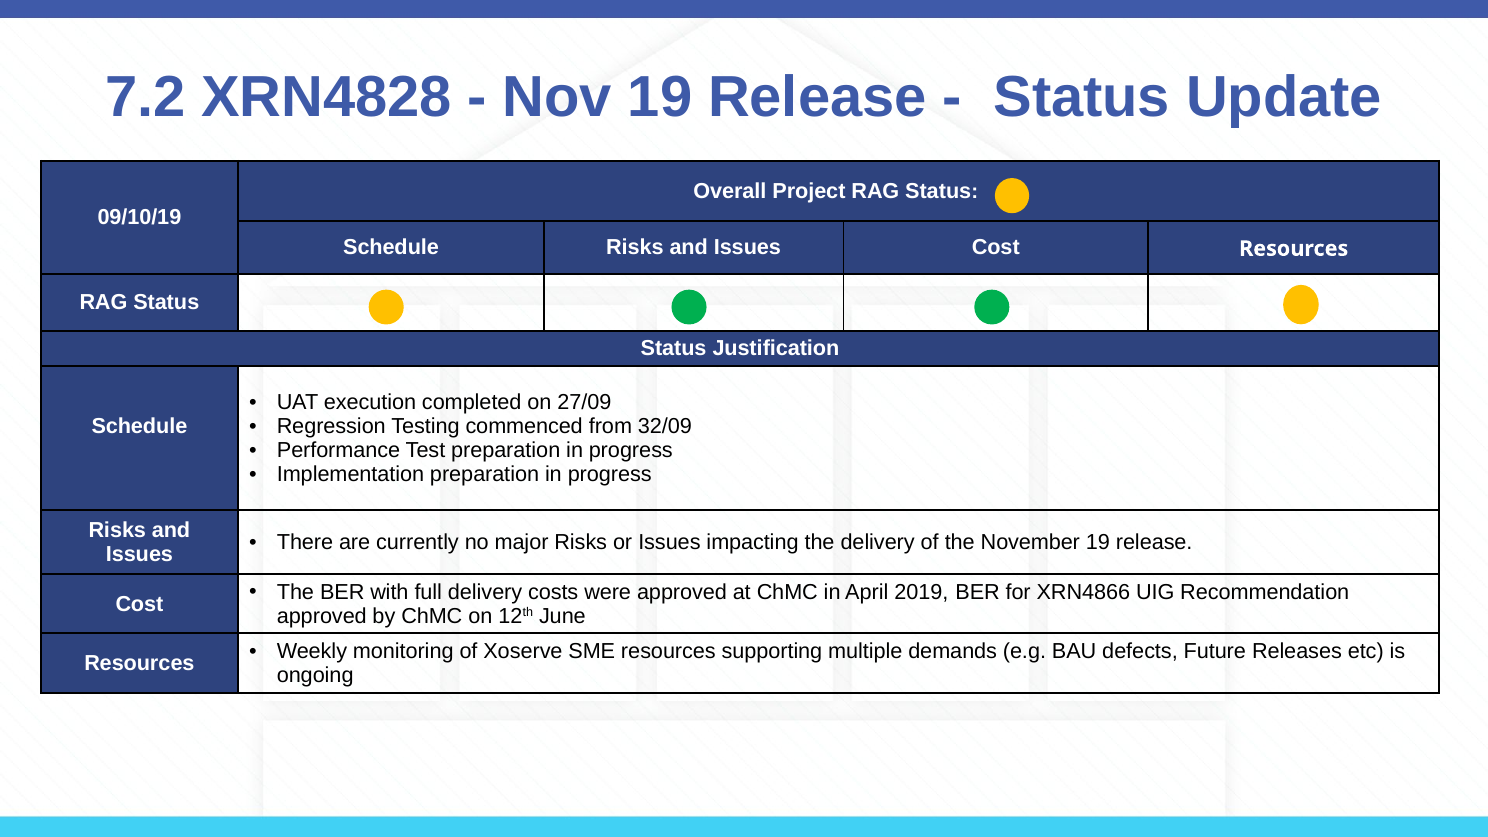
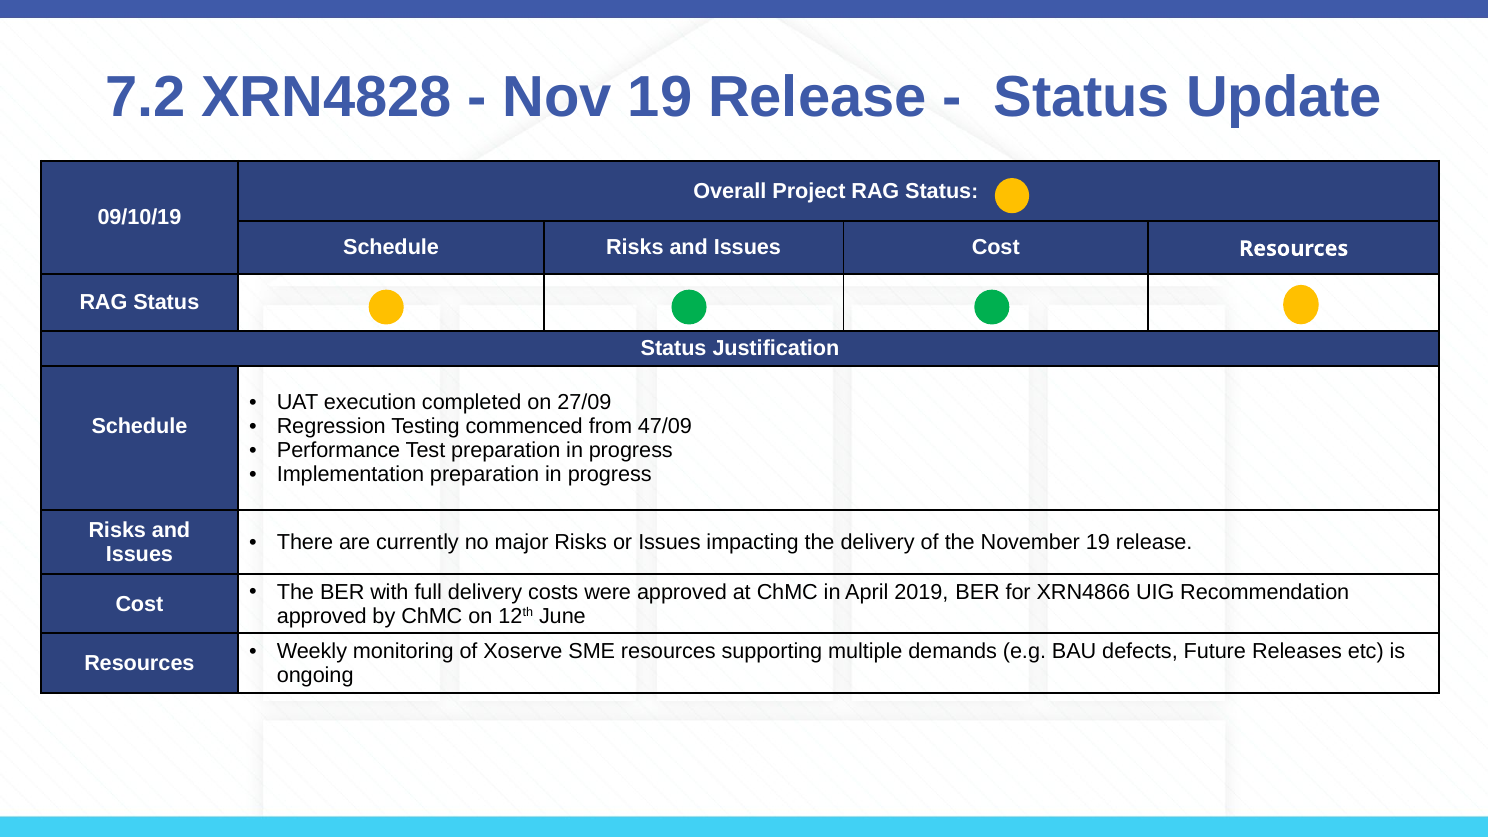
32/09: 32/09 -> 47/09
